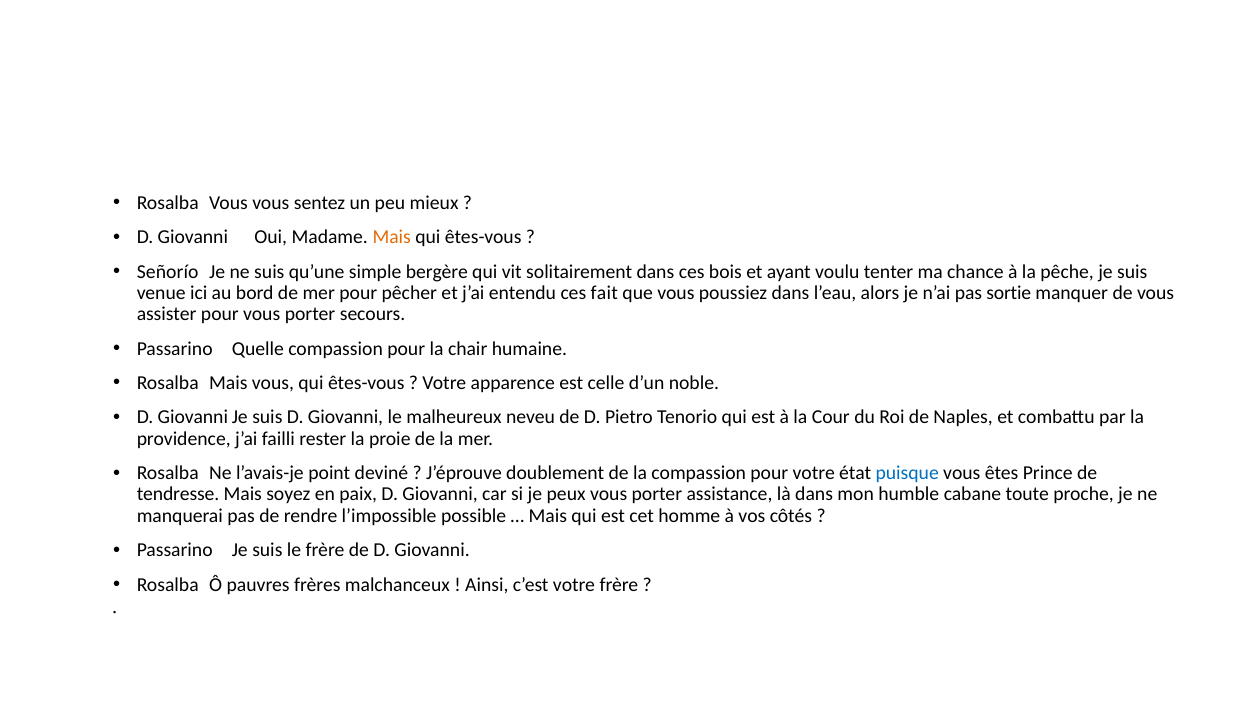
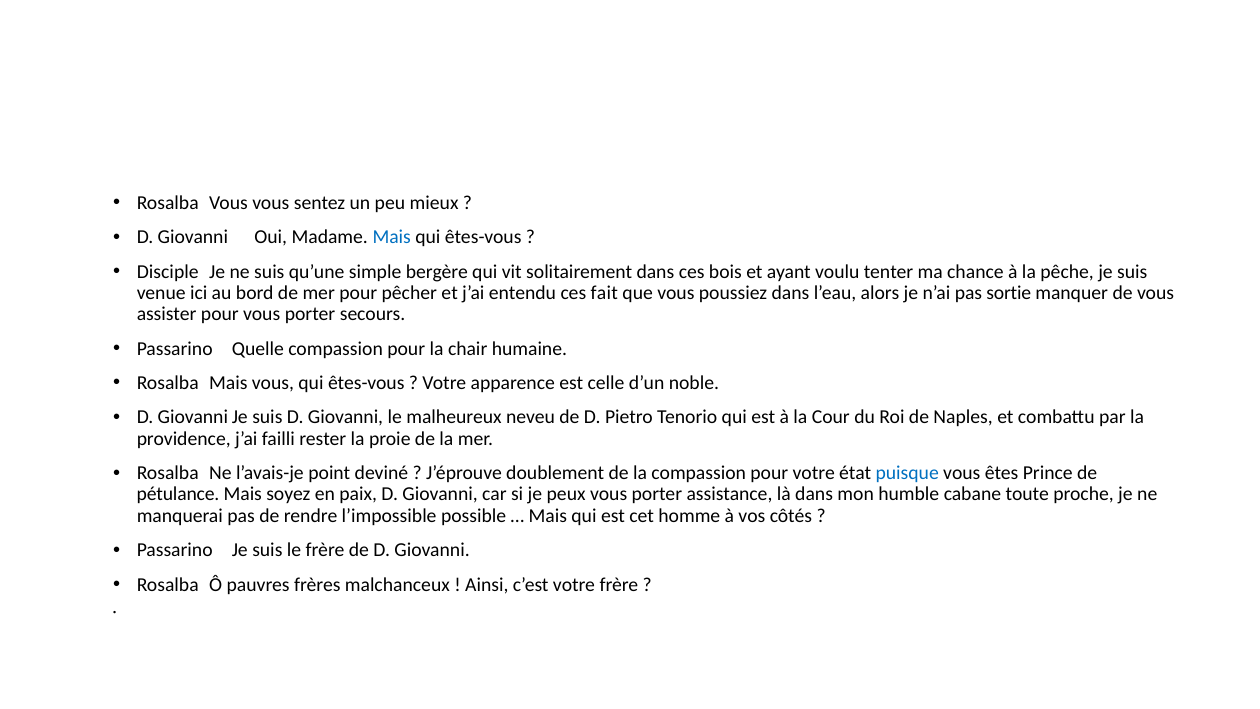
Mais at (392, 237) colour: orange -> blue
Señorío: Señorío -> Disciple
tendresse: tendresse -> pétulance
